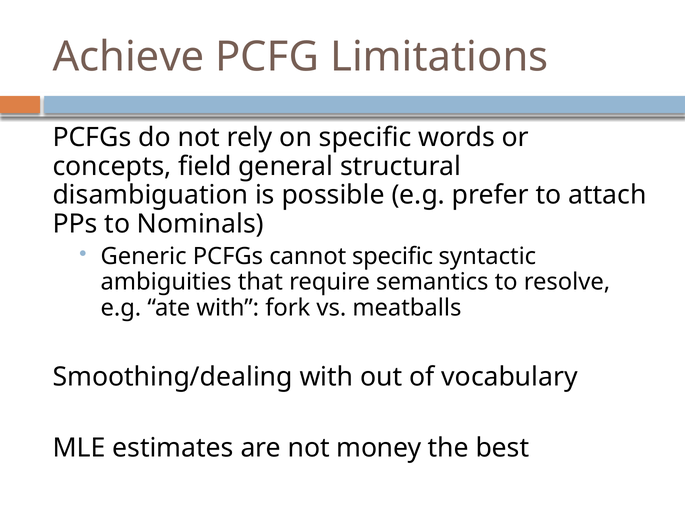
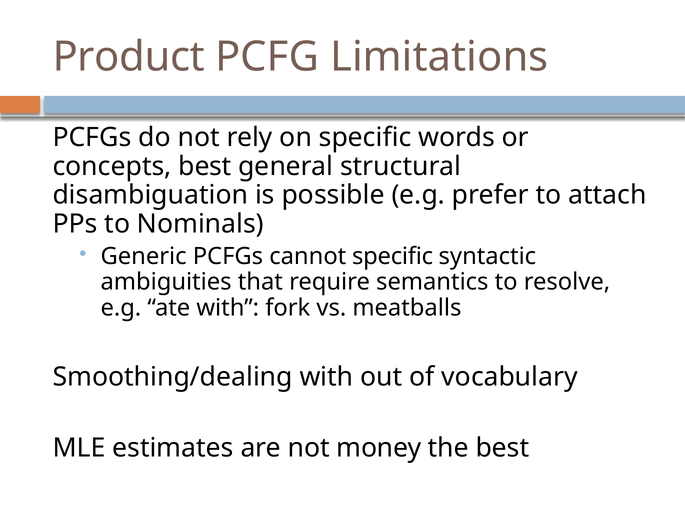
Achieve: Achieve -> Product
concepts field: field -> best
